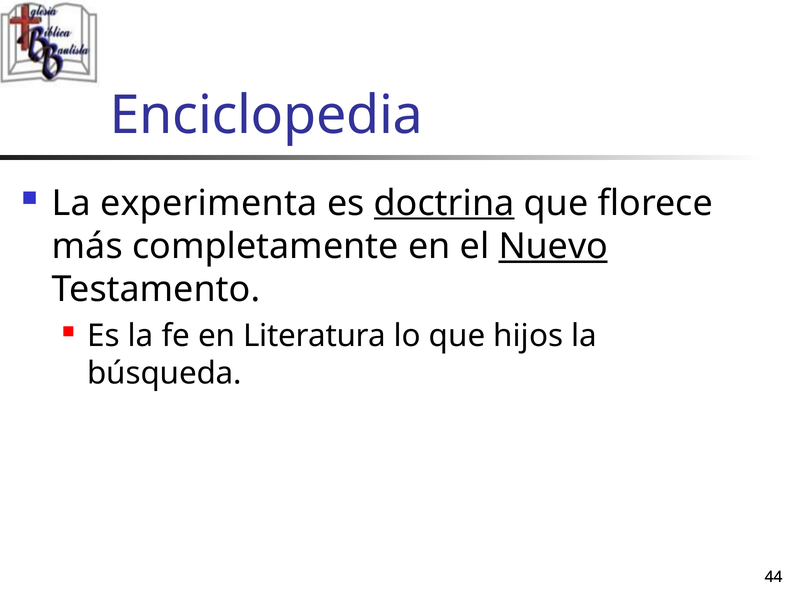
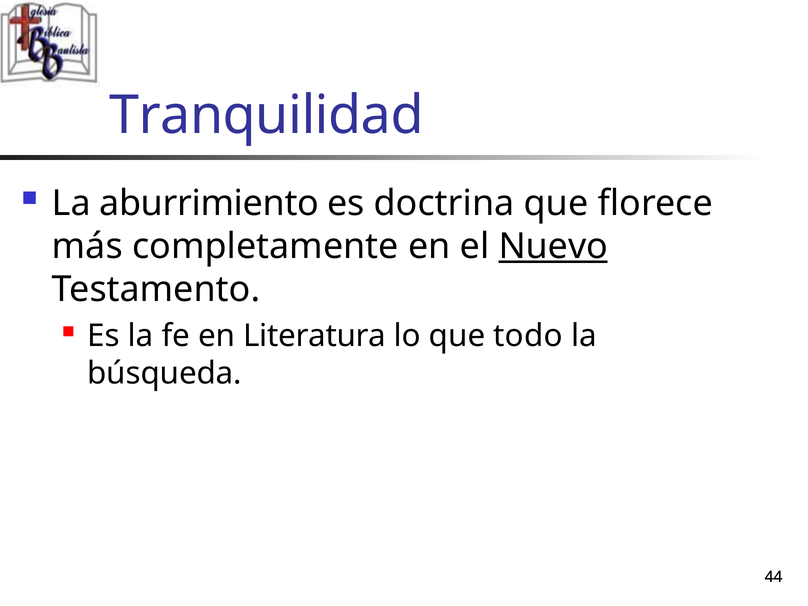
Enciclopedia: Enciclopedia -> Tranquilidad
experimenta: experimenta -> aburrimiento
doctrina underline: present -> none
hijos: hijos -> todo
